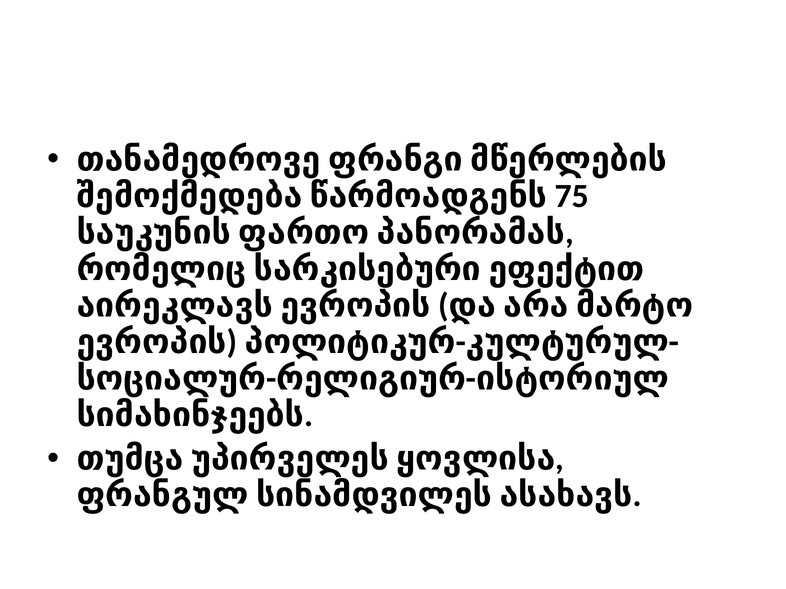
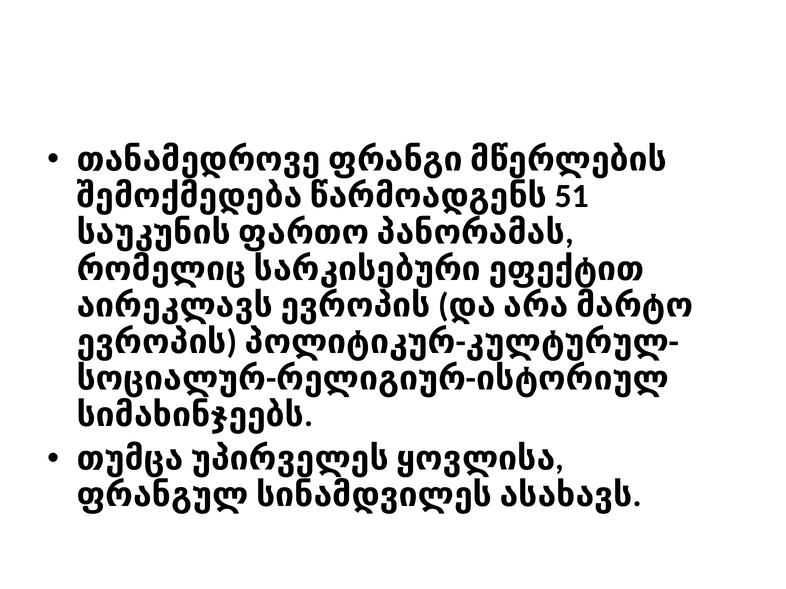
75: 75 -> 51
